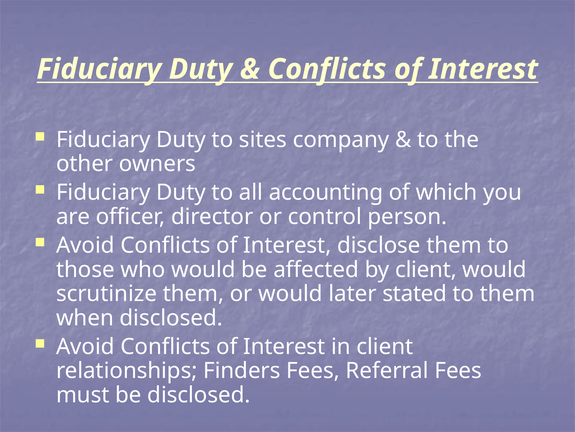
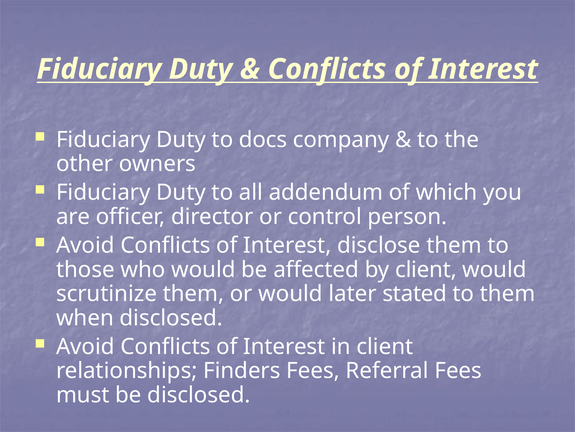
sites: sites -> docs
accounting: accounting -> addendum
